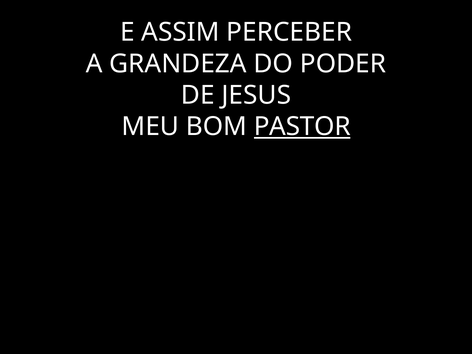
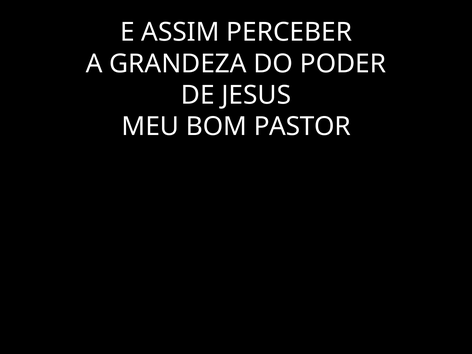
PASTOR underline: present -> none
